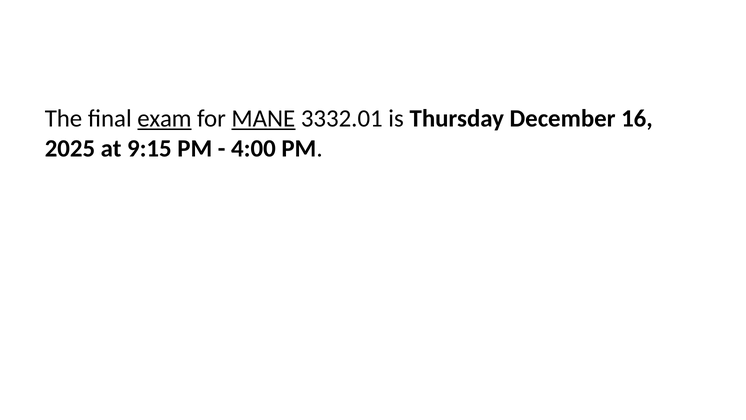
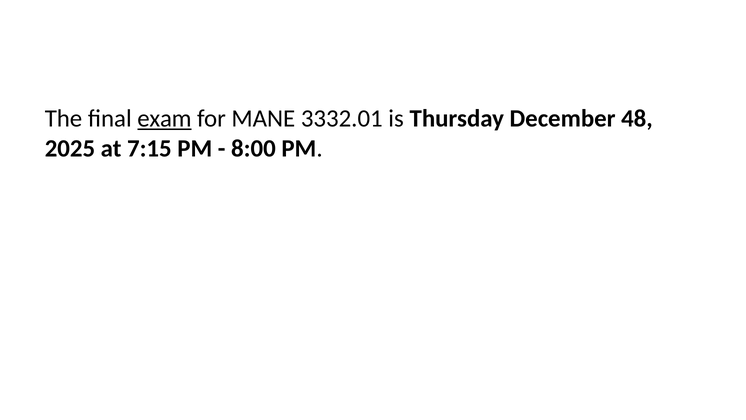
MANE underline: present -> none
16: 16 -> 48
9:15: 9:15 -> 7:15
4:00: 4:00 -> 8:00
